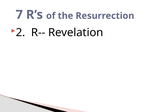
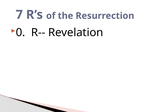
2: 2 -> 0
